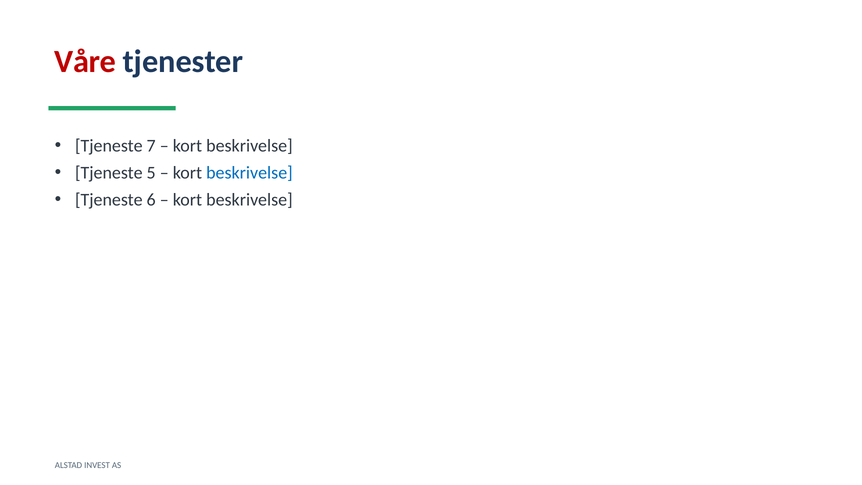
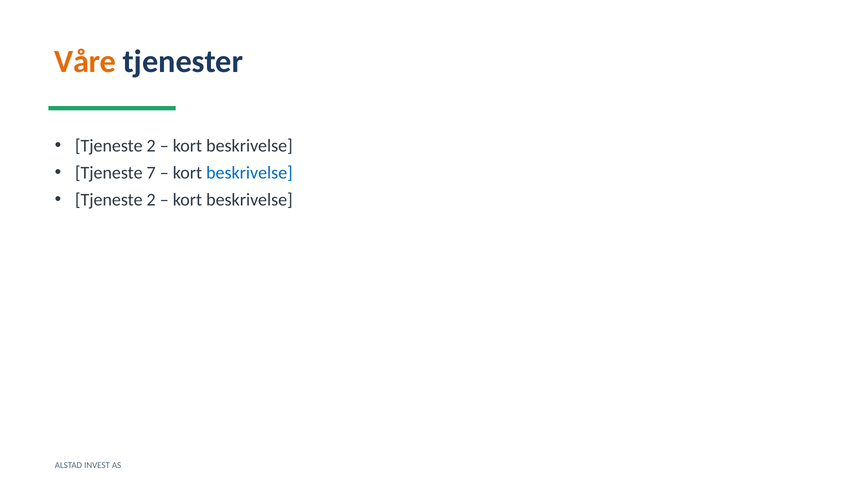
Våre colour: red -> orange
7 at (151, 146): 7 -> 2
5: 5 -> 7
6 at (151, 200): 6 -> 2
